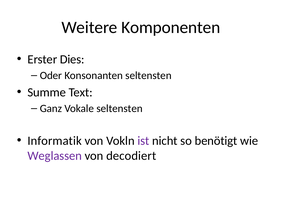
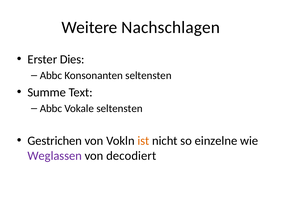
Komponenten: Komponenten -> Nachschlagen
Oder at (51, 75): Oder -> Abbc
Ganz at (51, 108): Ganz -> Abbc
Informatik: Informatik -> Gestrichen
ist colour: purple -> orange
benötigt: benötigt -> einzelne
